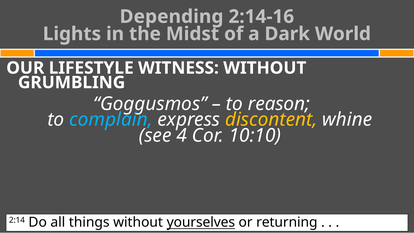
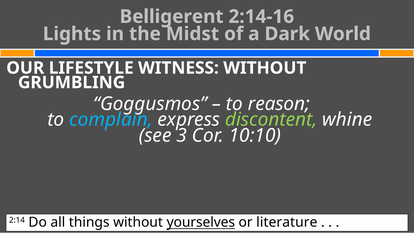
Depending: Depending -> Belligerent
discontent colour: yellow -> light green
4: 4 -> 3
returning: returning -> literature
